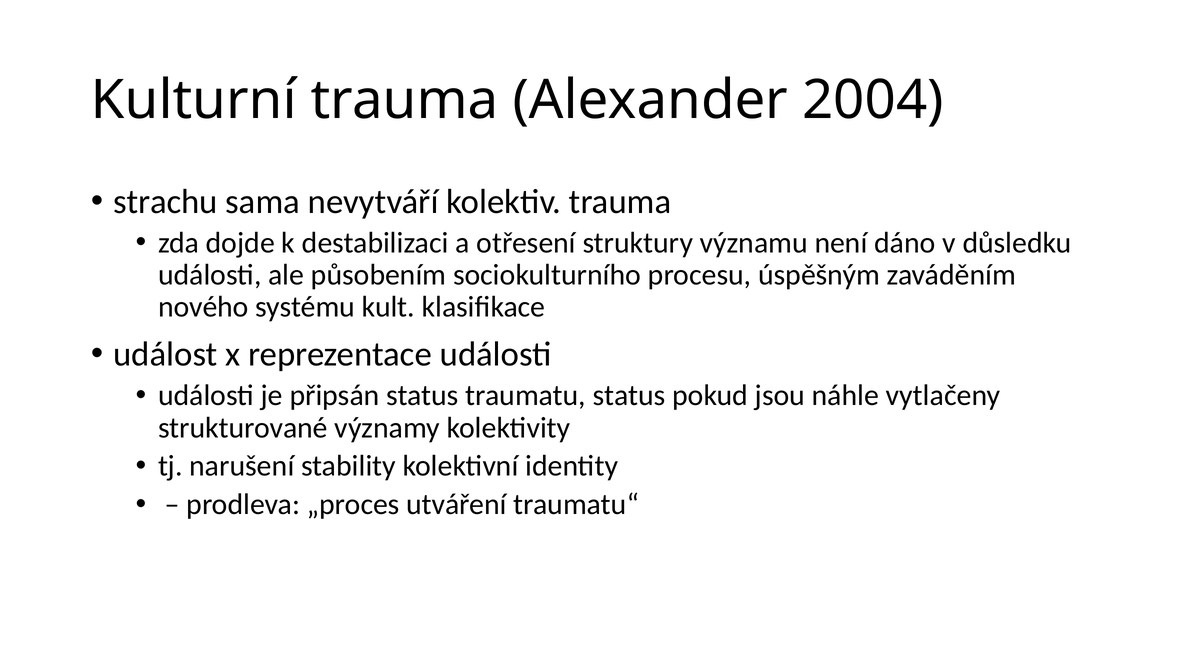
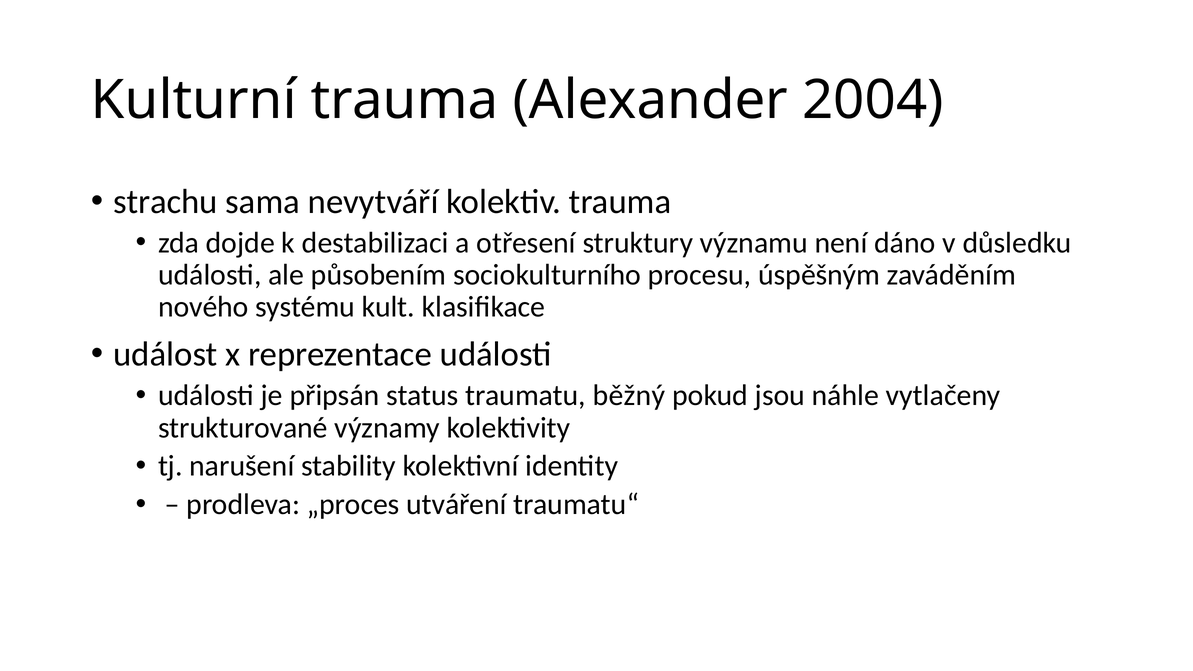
traumatu status: status -> běžný
